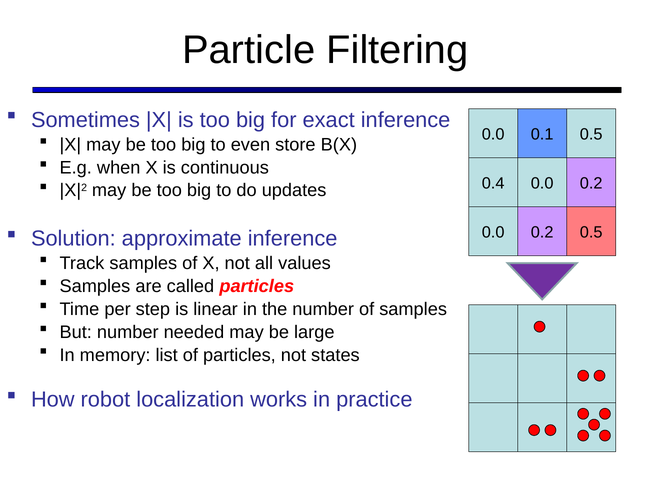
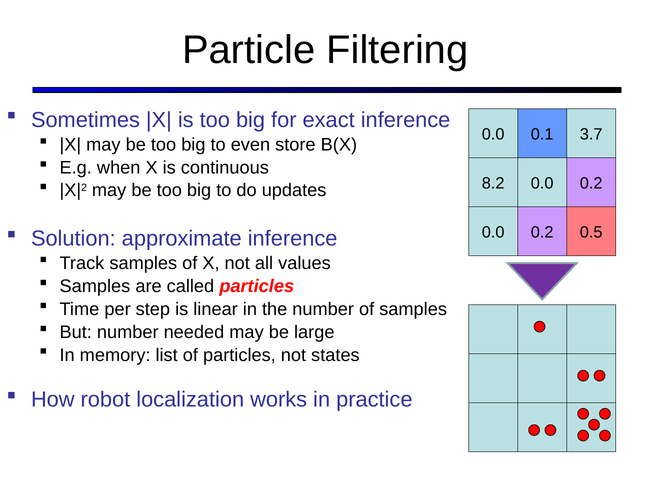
0.5 at (591, 135): 0.5 -> 3.7
0.4: 0.4 -> 8.2
